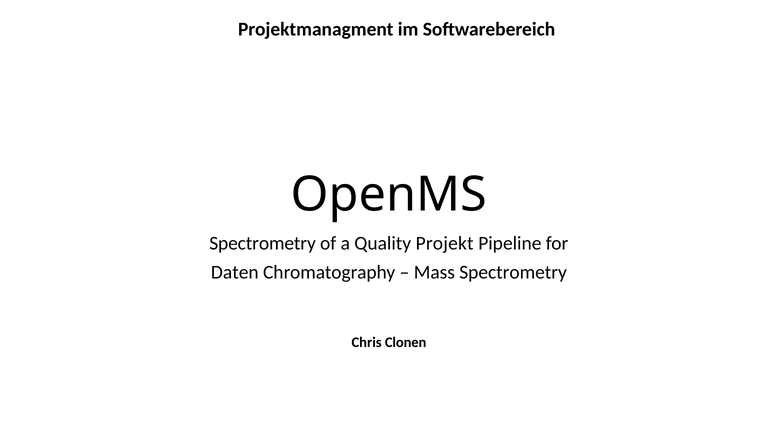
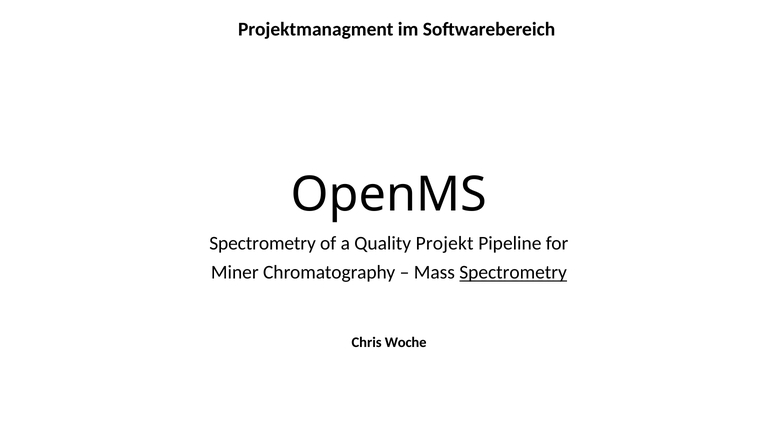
Daten: Daten -> Miner
Spectrometry at (513, 272) underline: none -> present
Clonen: Clonen -> Woche
